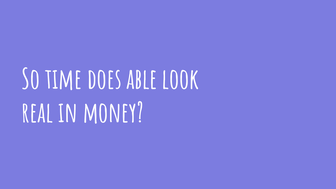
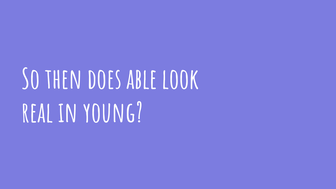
time: time -> then
money: money -> young
